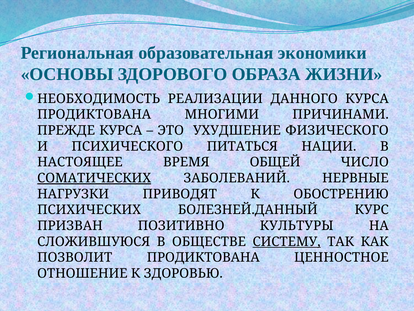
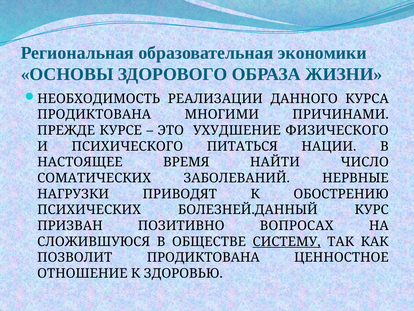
ПРЕЖДЕ КУРСА: КУРСА -> КУРСЕ
ОБЩЕЙ: ОБЩЕЙ -> НАЙТИ
СОМАТИЧЕСКИХ underline: present -> none
КУЛЬТУРЫ: КУЛЬТУРЫ -> ВОПРОСАХ
